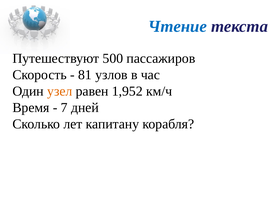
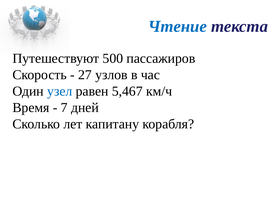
81: 81 -> 27
узел colour: orange -> blue
1,952: 1,952 -> 5,467
